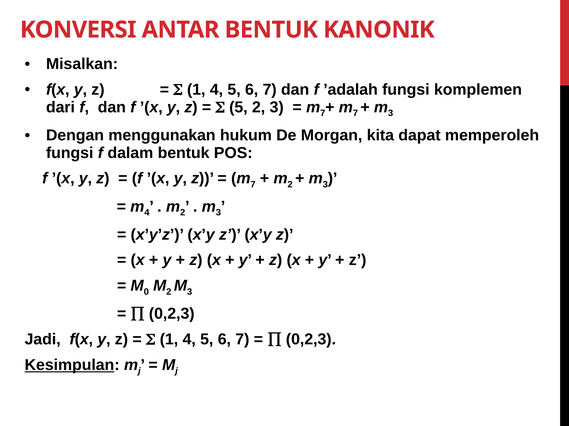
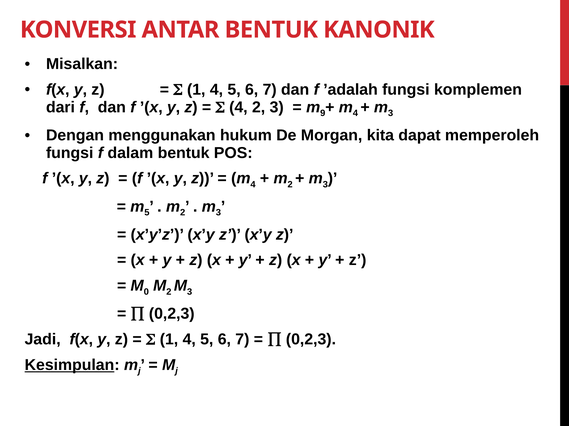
5 at (238, 107): 5 -> 4
7 at (323, 113): 7 -> 9
7 at (355, 113): 7 -> 4
7 at (253, 185): 7 -> 4
4 at (147, 213): 4 -> 5
